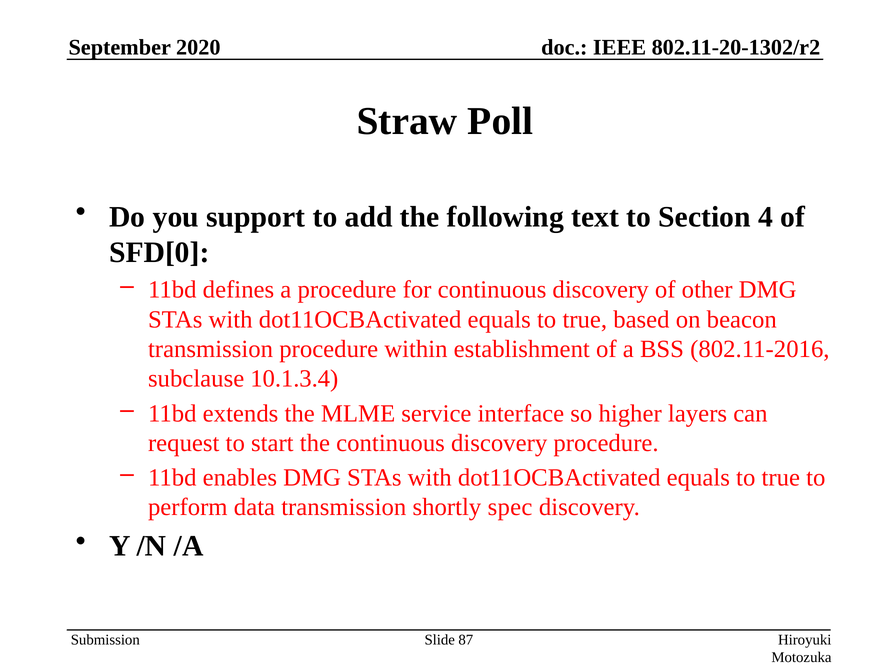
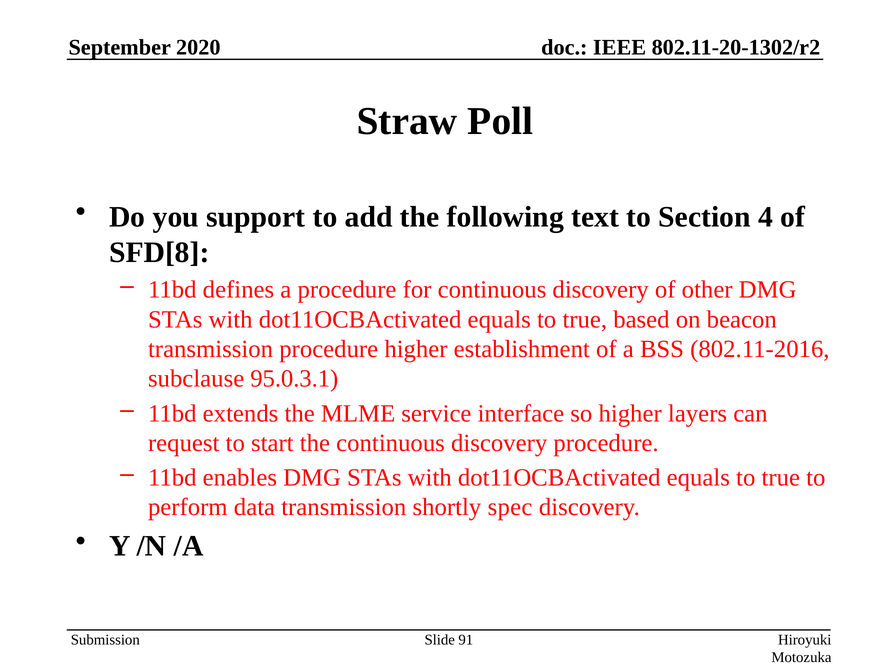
SFD[0: SFD[0 -> SFD[8
procedure within: within -> higher
10.1.3.4: 10.1.3.4 -> 95.0.3.1
87: 87 -> 91
